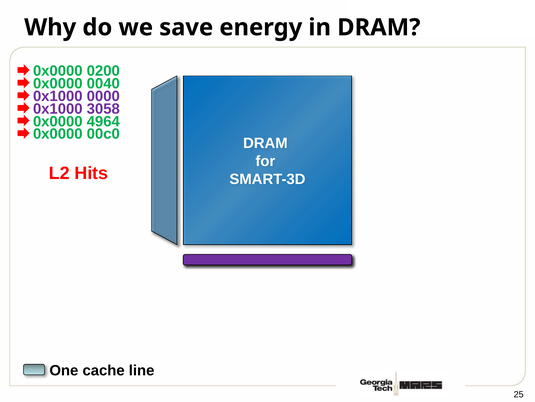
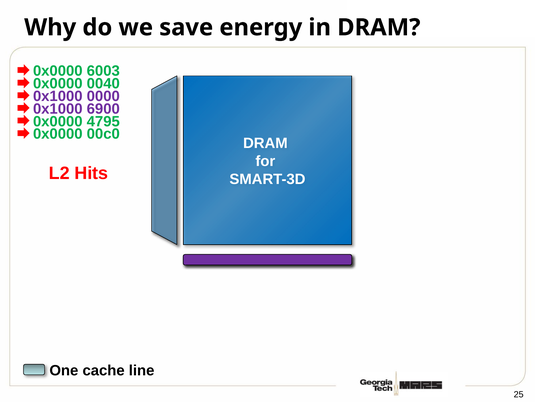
0200: 0200 -> 6003
3058: 3058 -> 6900
4964: 4964 -> 4795
